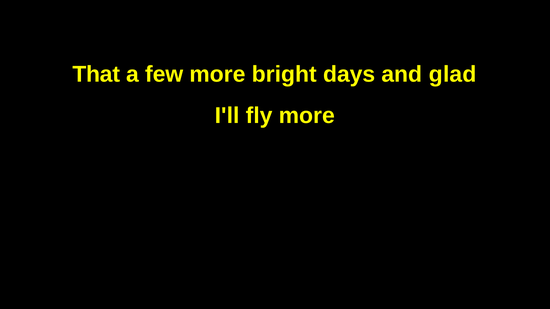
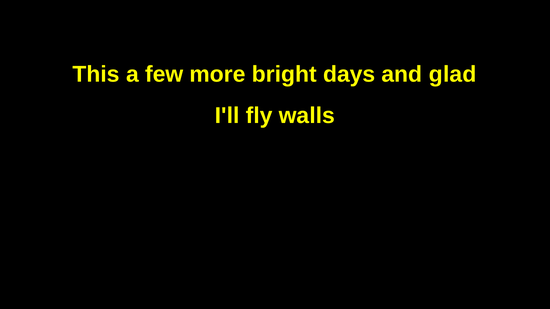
That: That -> This
fly more: more -> walls
